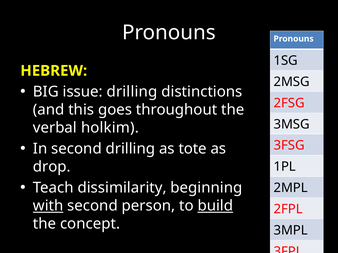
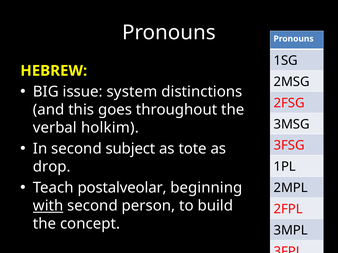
issue drilling: drilling -> system
second drilling: drilling -> subject
dissimilarity: dissimilarity -> postalveolar
build underline: present -> none
